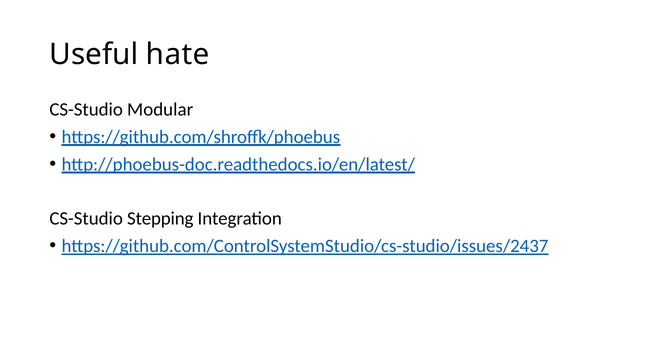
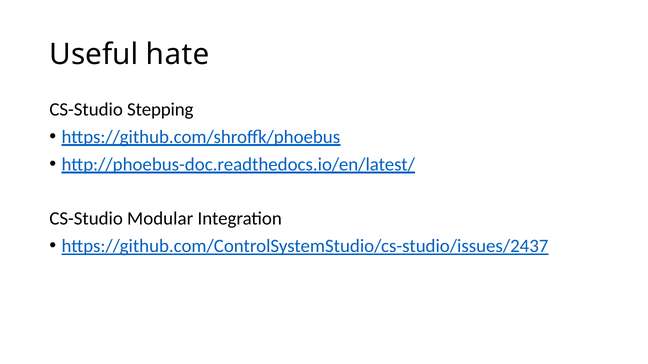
Modular: Modular -> Stepping
Stepping: Stepping -> Modular
